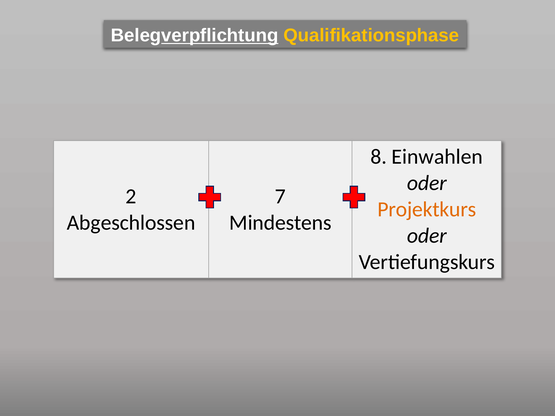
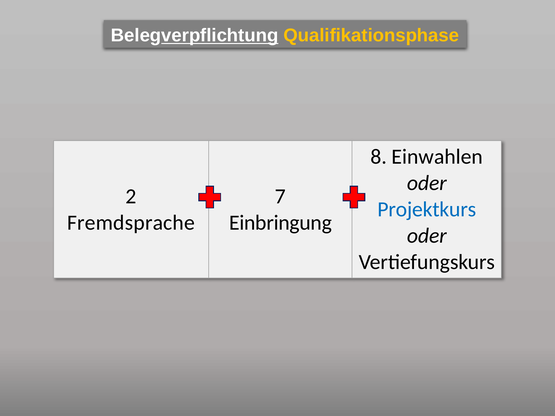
Projektkurs colour: orange -> blue
Abgeschlossen: Abgeschlossen -> Fremdsprache
Mindestens: Mindestens -> Einbringung
